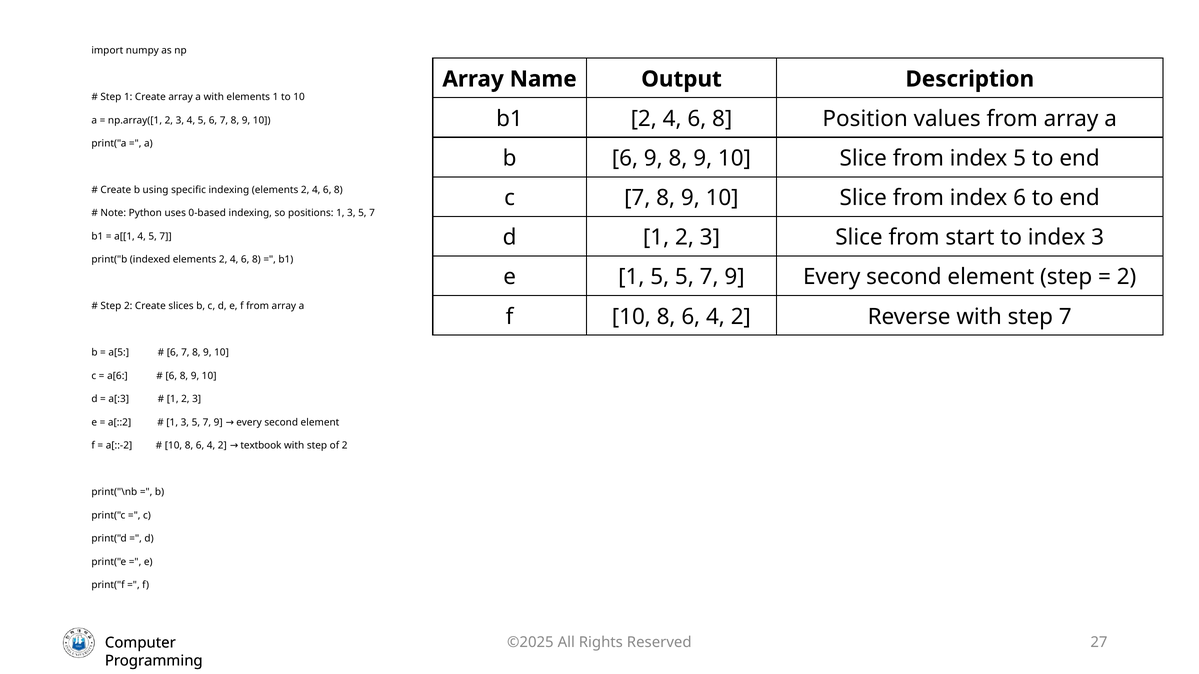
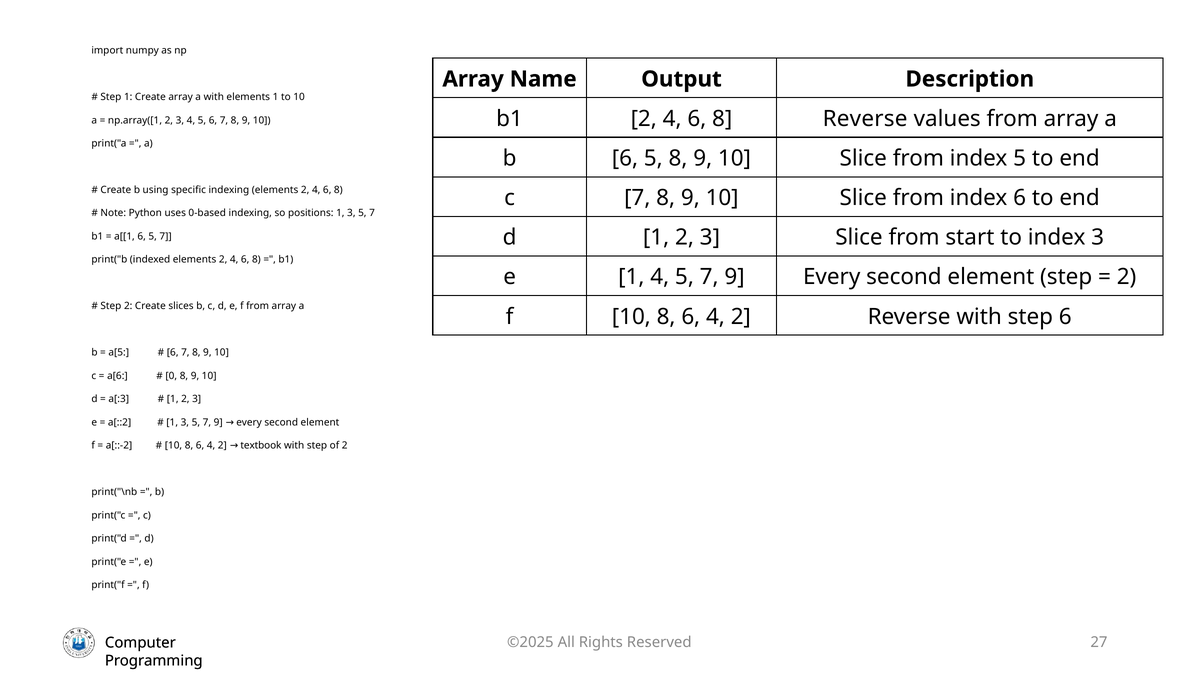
8 Position: Position -> Reverse
b 6 9: 9 -> 5
a[[1 4: 4 -> 6
1 5: 5 -> 4
step 7: 7 -> 6
6 at (171, 376): 6 -> 0
